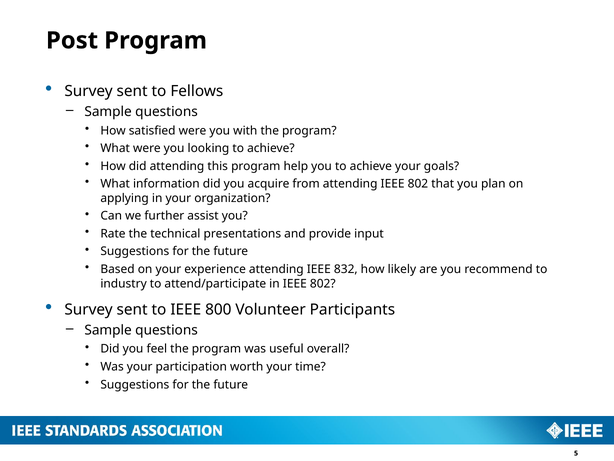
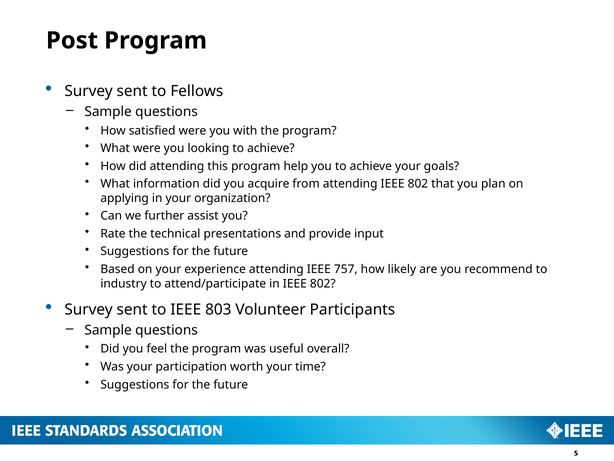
832: 832 -> 757
800: 800 -> 803
